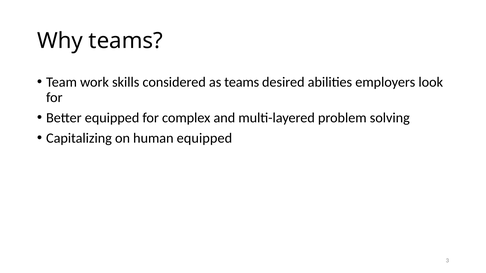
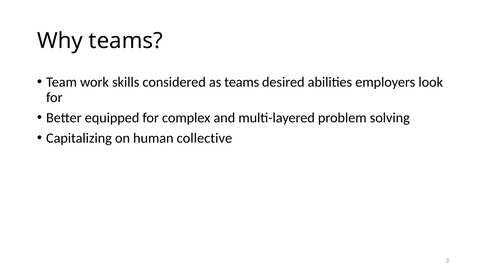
human equipped: equipped -> collective
